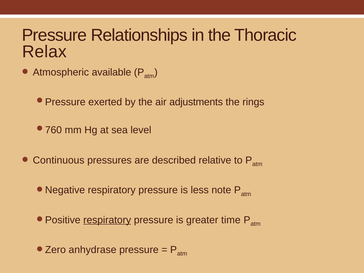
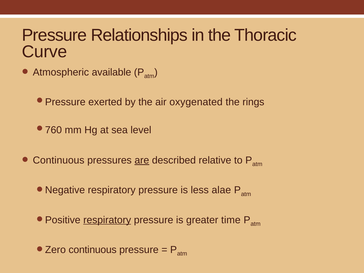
Relax: Relax -> Curve
adjustments: adjustments -> oxygenated
are underline: none -> present
note: note -> alae
anhydrase at (93, 250): anhydrase -> continuous
